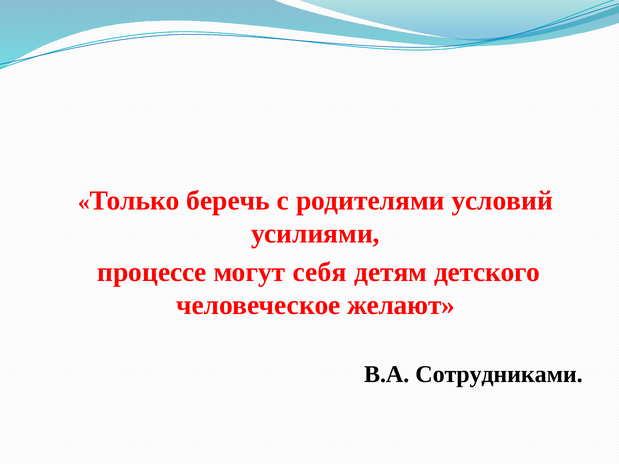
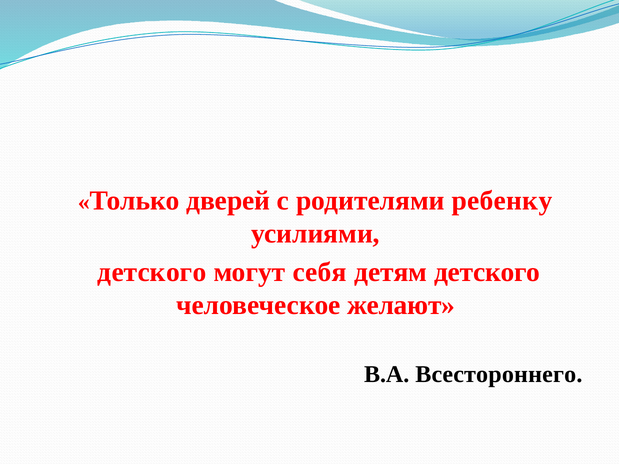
беречь: беречь -> дверей
условий: условий -> ребенку
процессе at (152, 272): процессе -> детского
Сотрудниками: Сотрудниками -> Всестороннего
